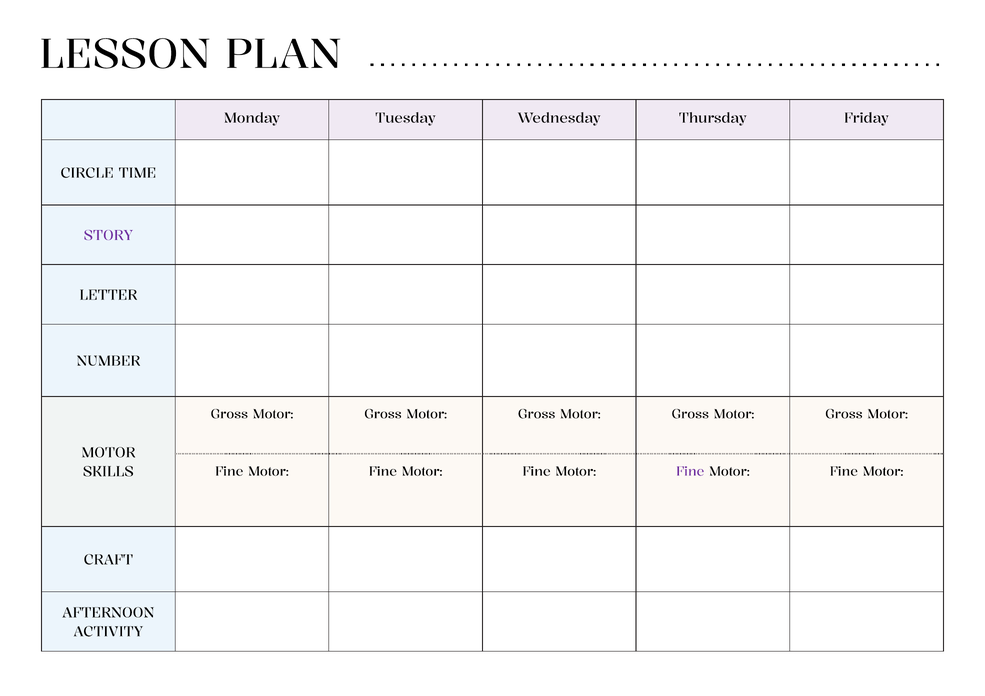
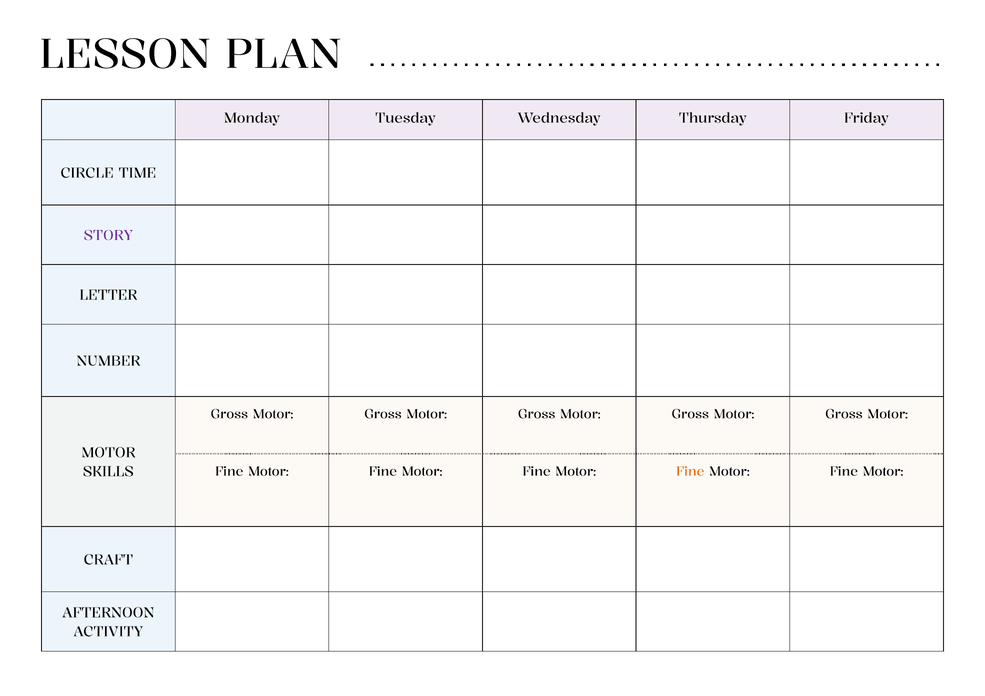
Fine at (690, 472) colour: purple -> orange
